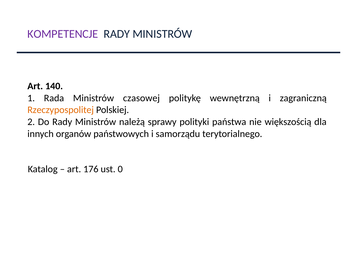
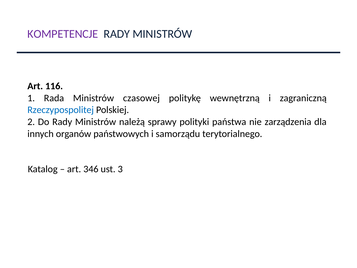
140: 140 -> 116
Rzeczypospolitej colour: orange -> blue
większością: większością -> zarządzenia
176: 176 -> 346
0: 0 -> 3
